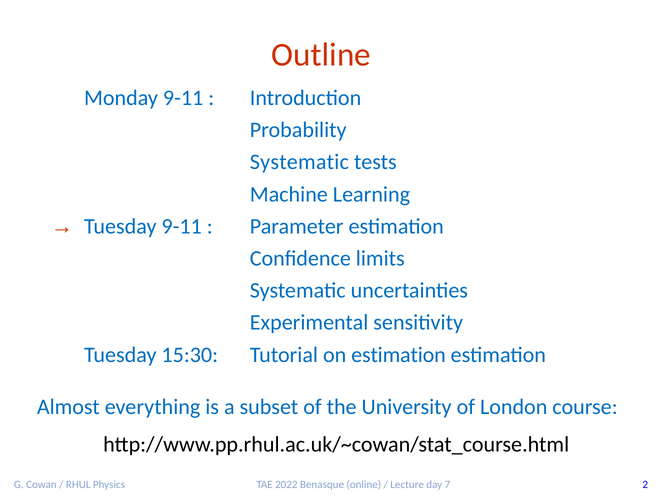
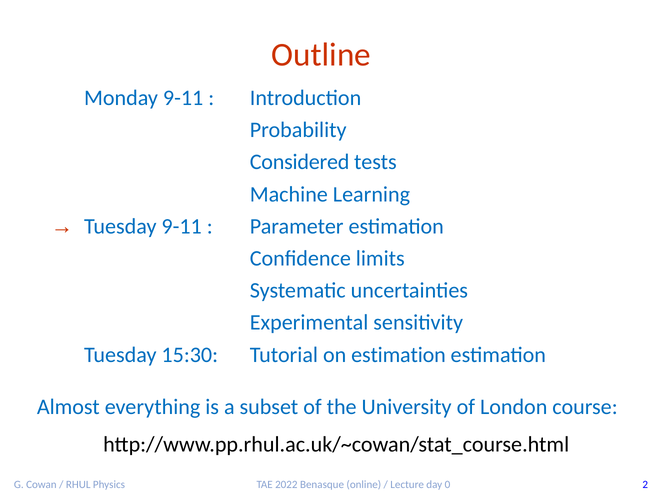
Systematic at (299, 162): Systematic -> Considered
7: 7 -> 0
